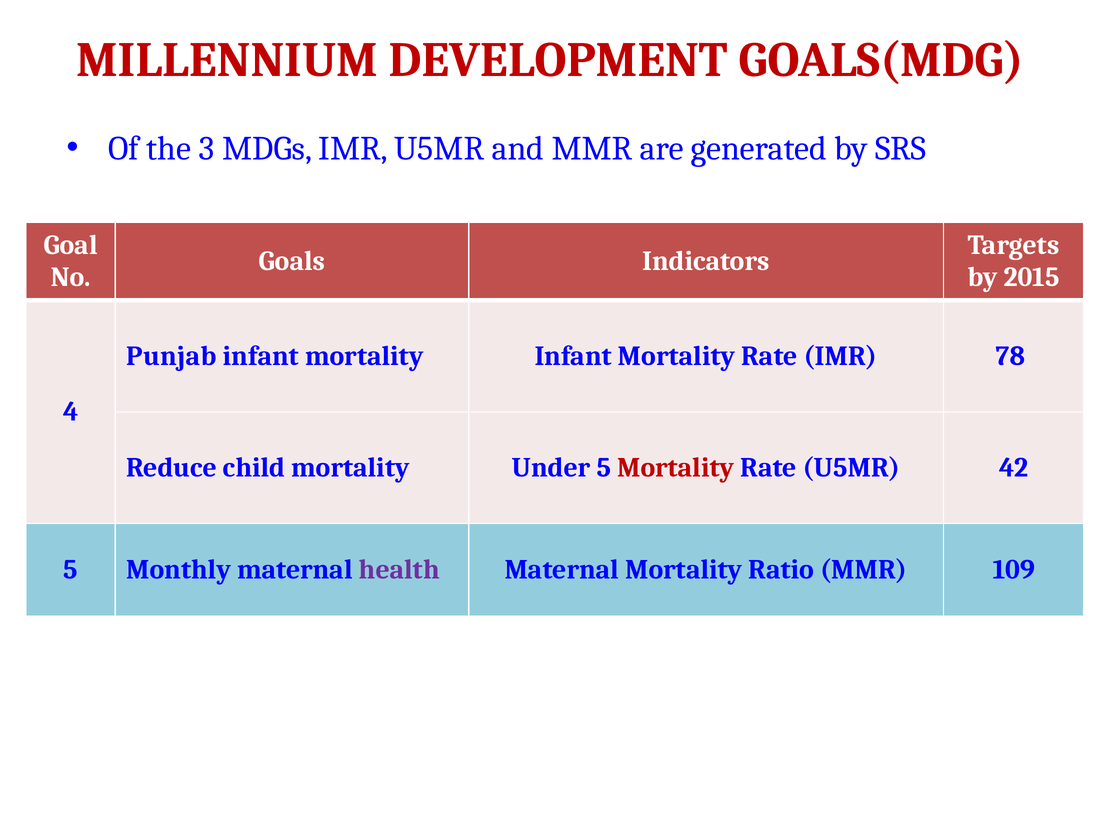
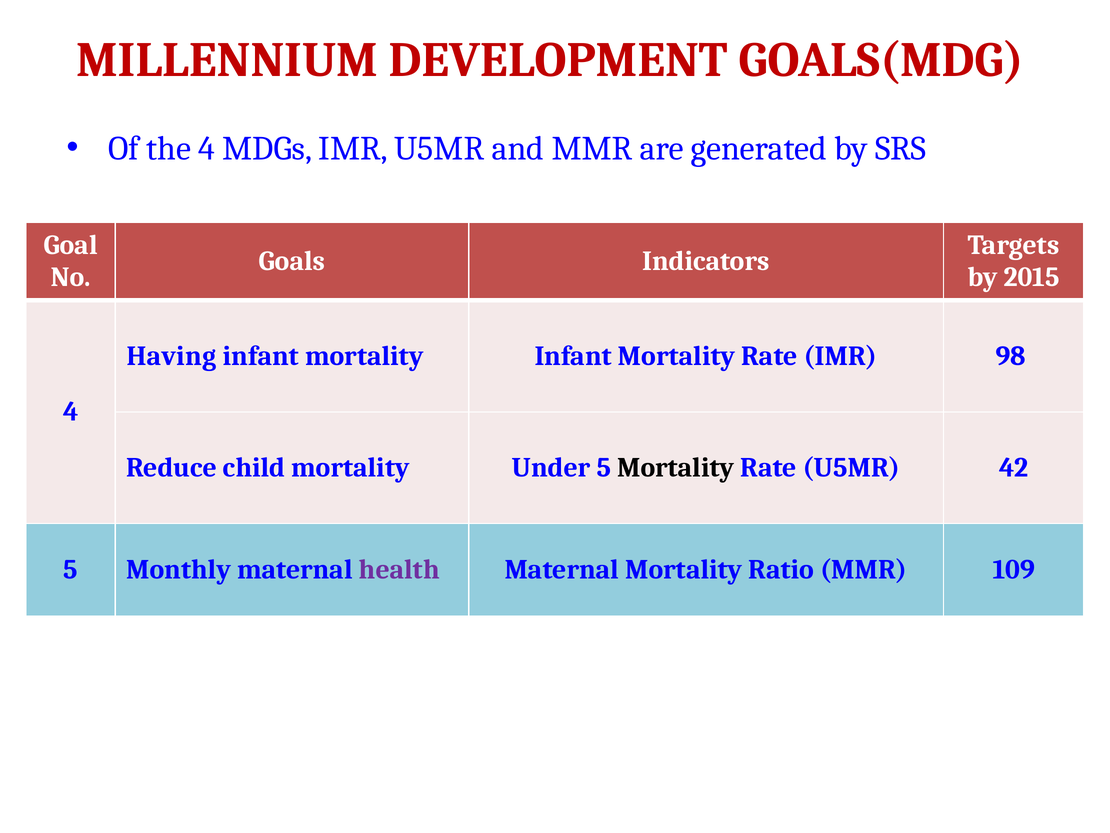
the 3: 3 -> 4
Punjab: Punjab -> Having
78: 78 -> 98
Mortality at (676, 467) colour: red -> black
